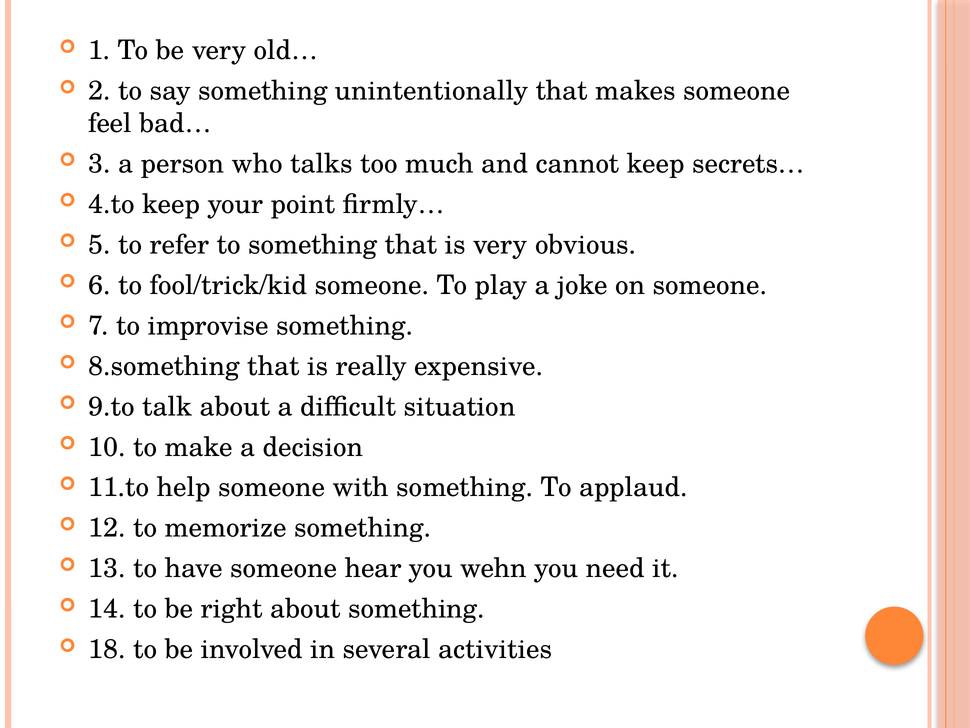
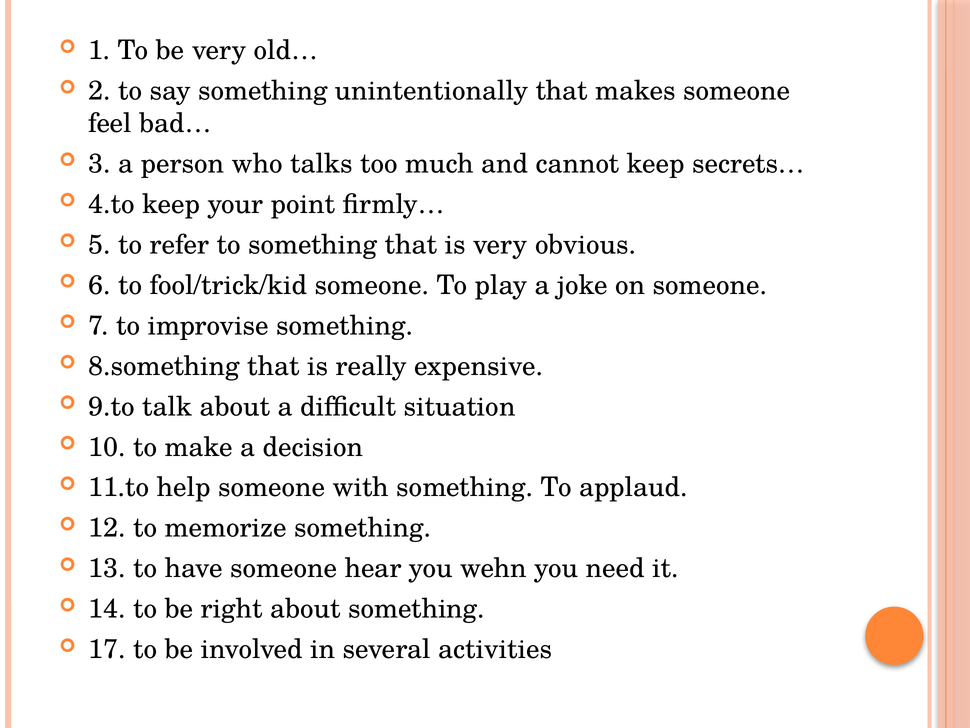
18: 18 -> 17
